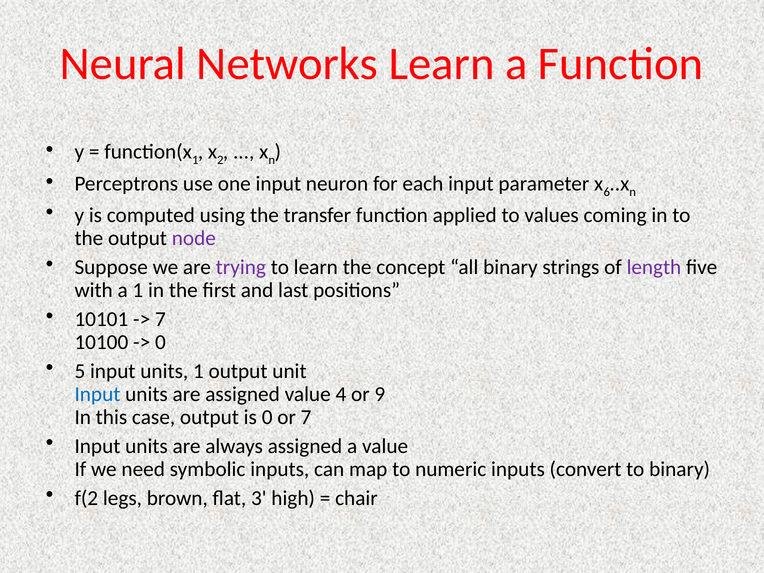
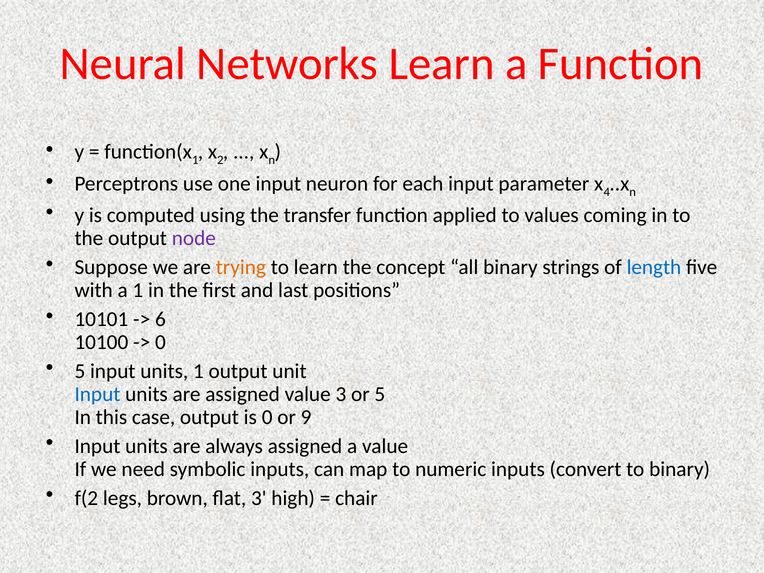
6: 6 -> 4
trying colour: purple -> orange
length colour: purple -> blue
7 at (160, 319): 7 -> 6
value 4: 4 -> 3
or 9: 9 -> 5
or 7: 7 -> 9
